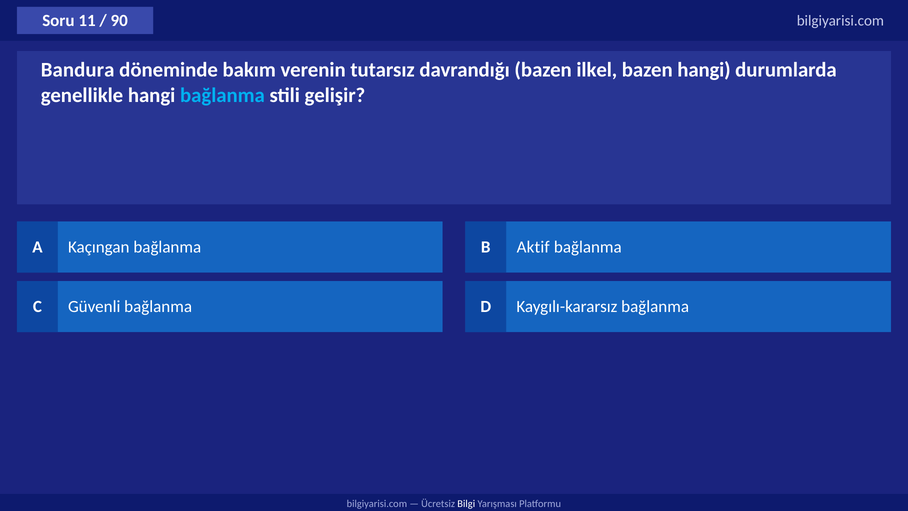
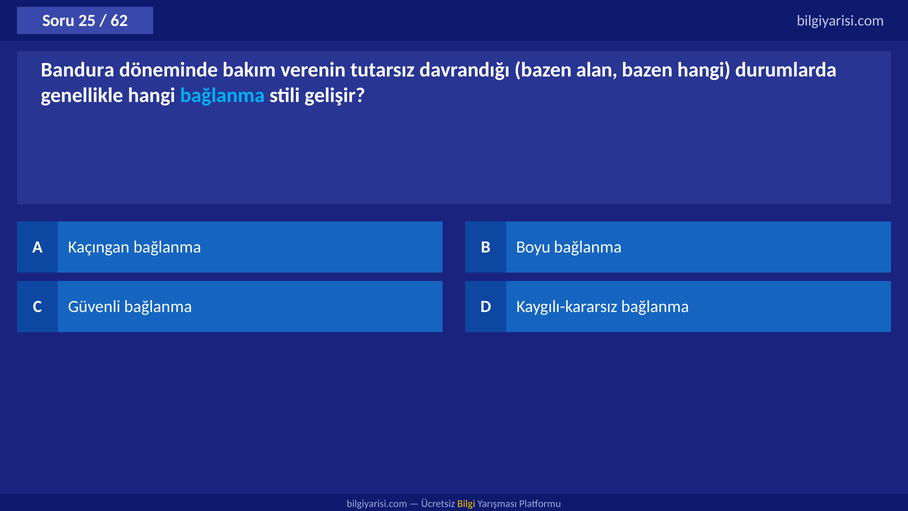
11: 11 -> 25
90: 90 -> 62
ilkel: ilkel -> alan
Aktif: Aktif -> Boyu
Bilgi colour: white -> yellow
